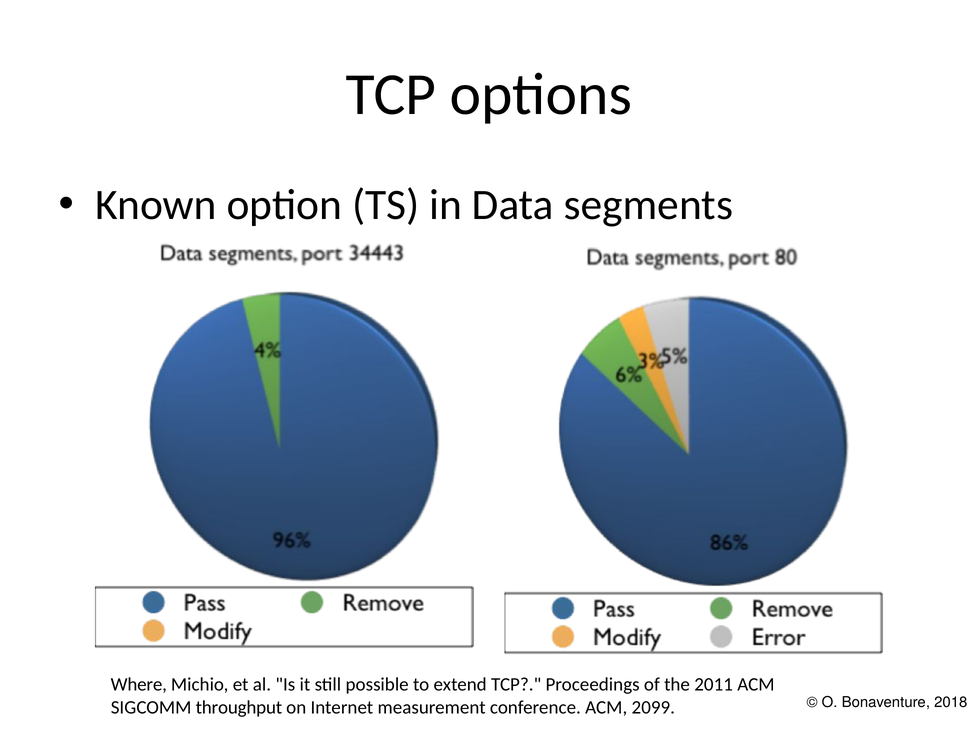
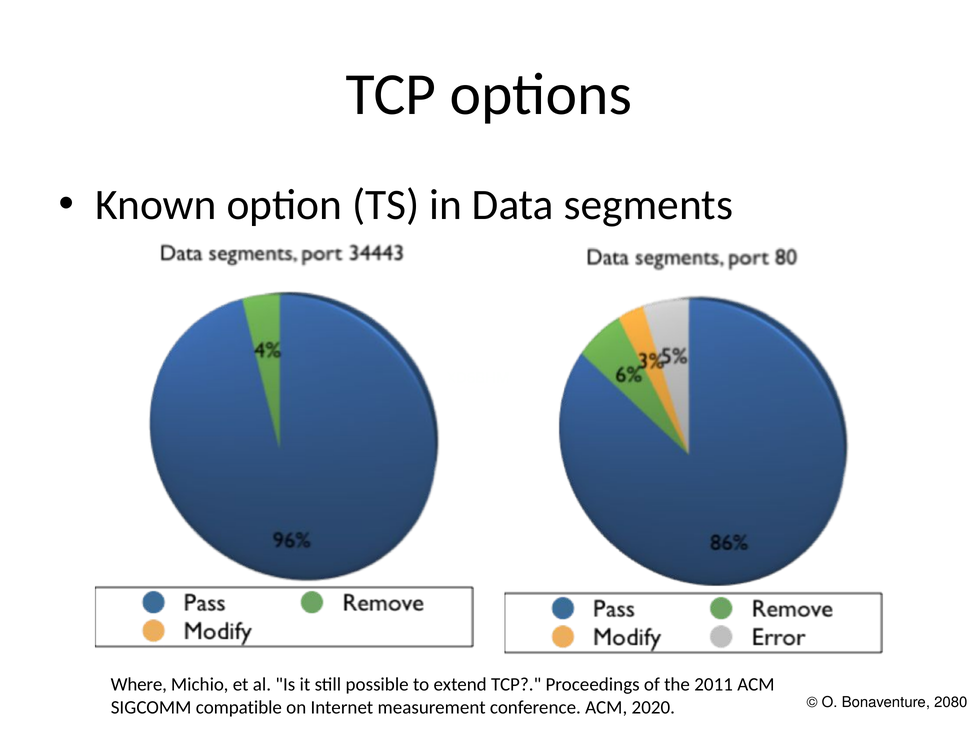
2018: 2018 -> 2080
throughput: throughput -> compatible
2099: 2099 -> 2020
